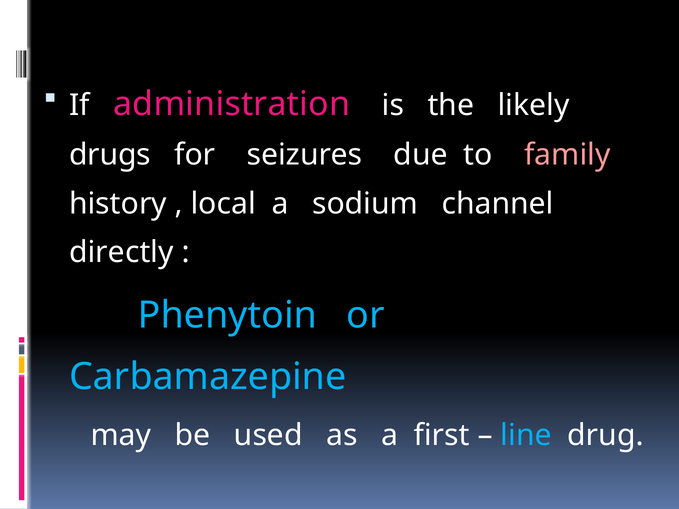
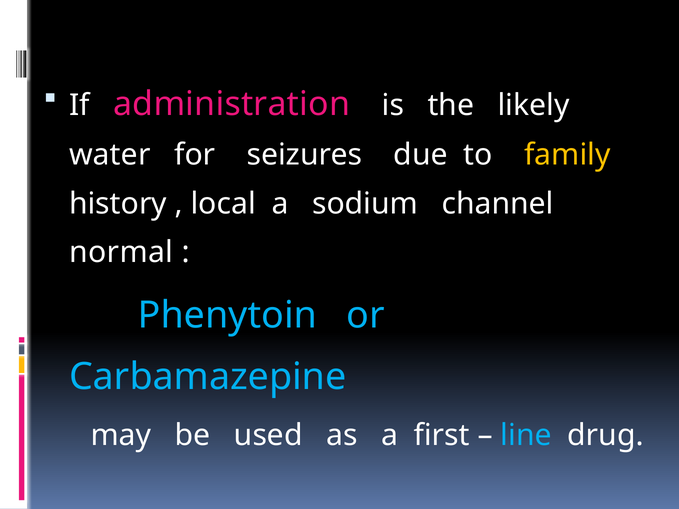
drugs: drugs -> water
family colour: pink -> yellow
directly: directly -> normal
